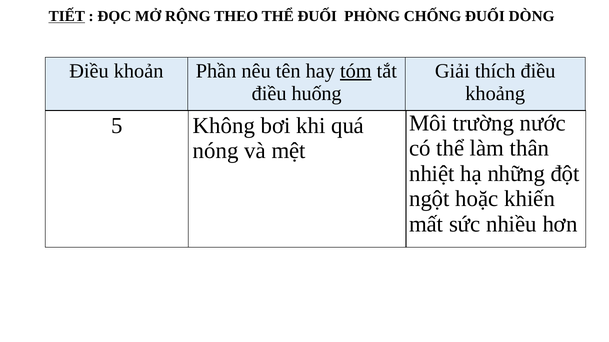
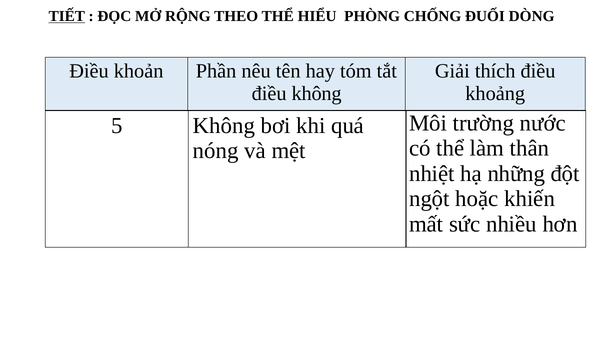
THỂ ĐUỐI: ĐUỐI -> HIỂU
tóm underline: present -> none
điều huống: huống -> không
